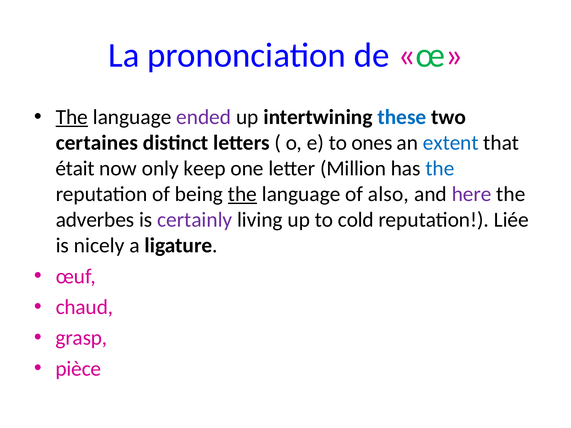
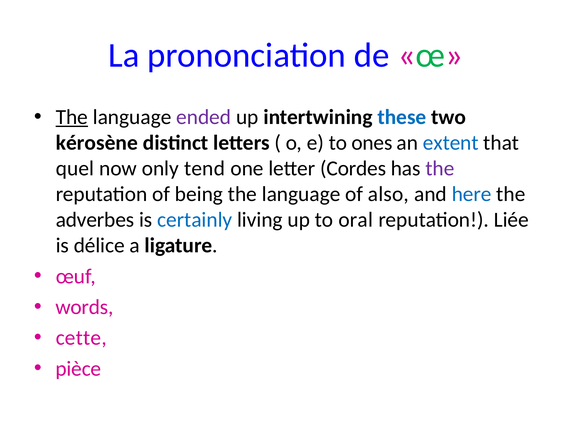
certaines: certaines -> kérosène
était: était -> quel
keep: keep -> tend
Million: Million -> Cordes
the at (440, 169) colour: blue -> purple
the at (242, 194) underline: present -> none
here colour: purple -> blue
certainly colour: purple -> blue
cold: cold -> oral
nicely: nicely -> délice
chaud: chaud -> words
grasp: grasp -> cette
